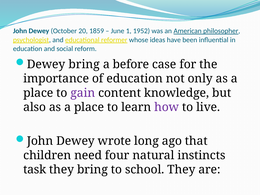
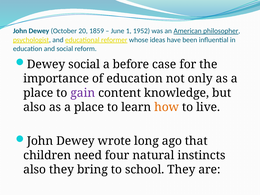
Dewey bring: bring -> social
how colour: purple -> orange
task at (35, 170): task -> also
